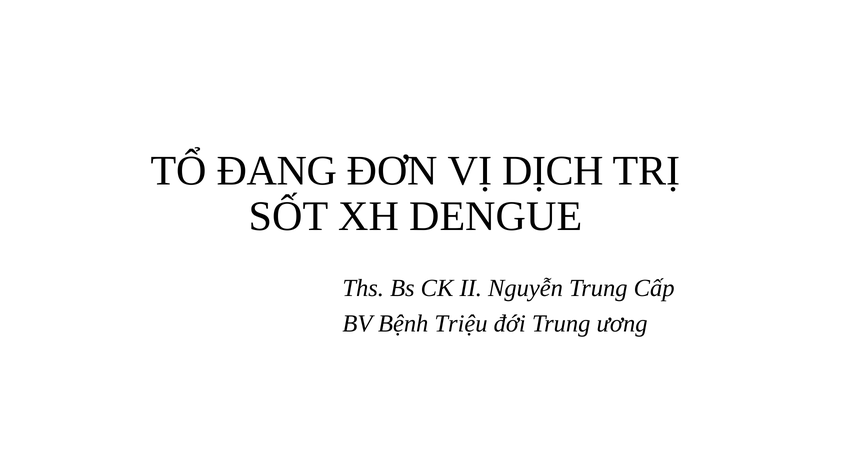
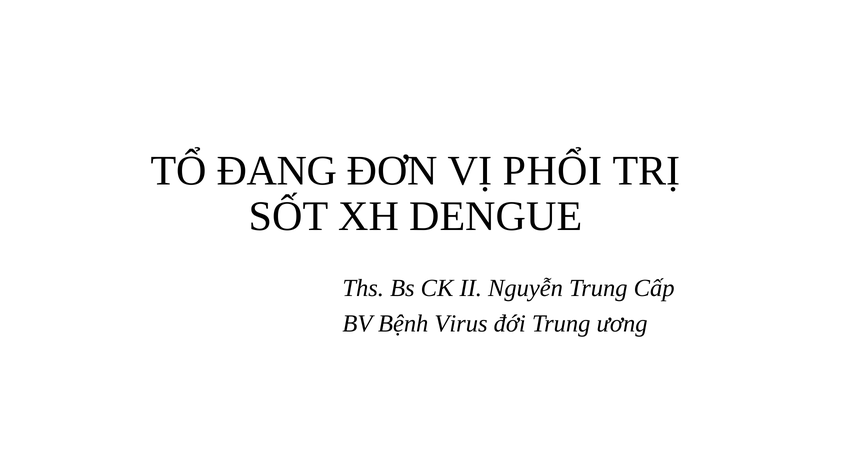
DỊCH: DỊCH -> PHỔI
Triệu: Triệu -> Virus
